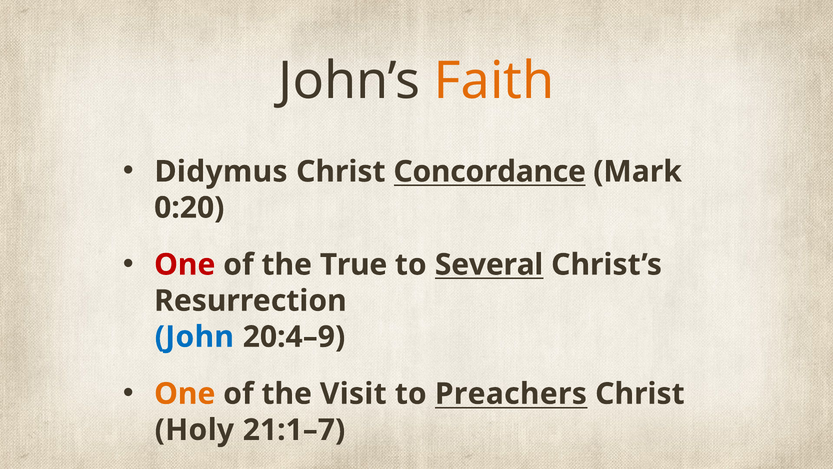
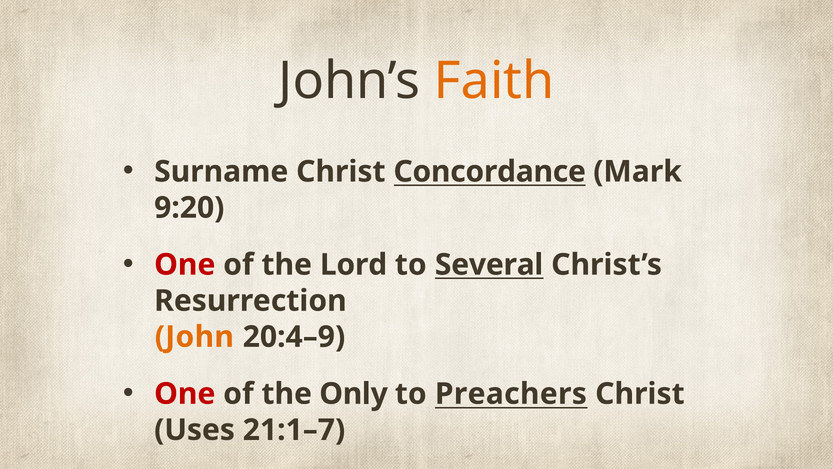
Didymus: Didymus -> Surname
0:20: 0:20 -> 9:20
True: True -> Lord
John colour: blue -> orange
One at (185, 394) colour: orange -> red
Visit: Visit -> Only
Holy: Holy -> Uses
